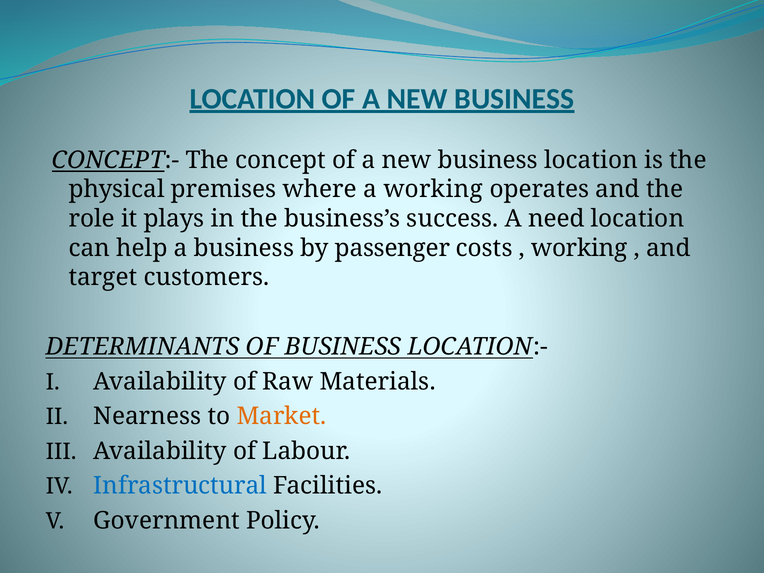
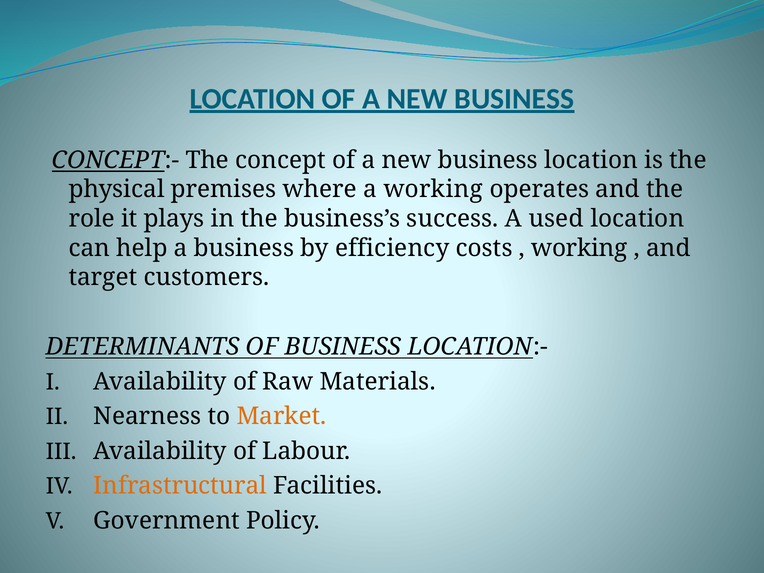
need: need -> used
passenger: passenger -> efficiency
Infrastructural colour: blue -> orange
